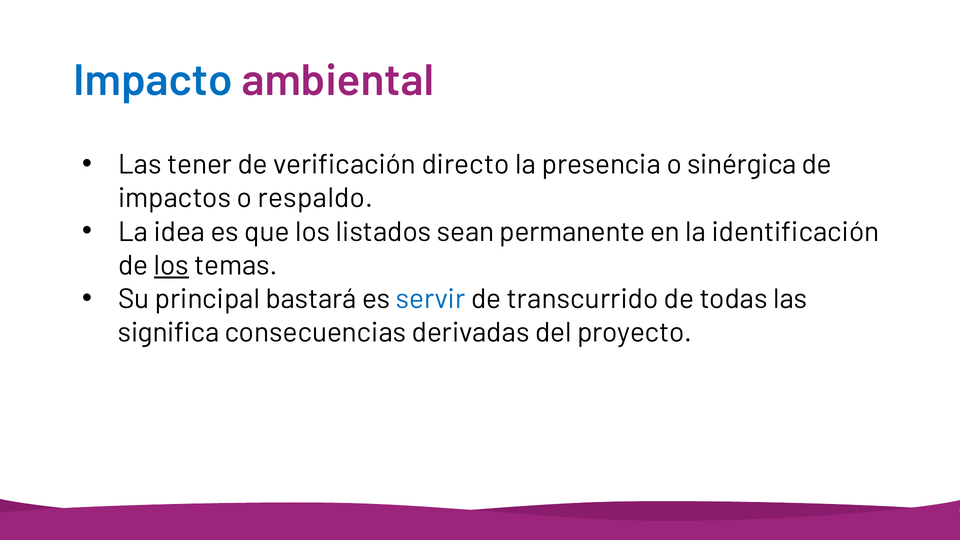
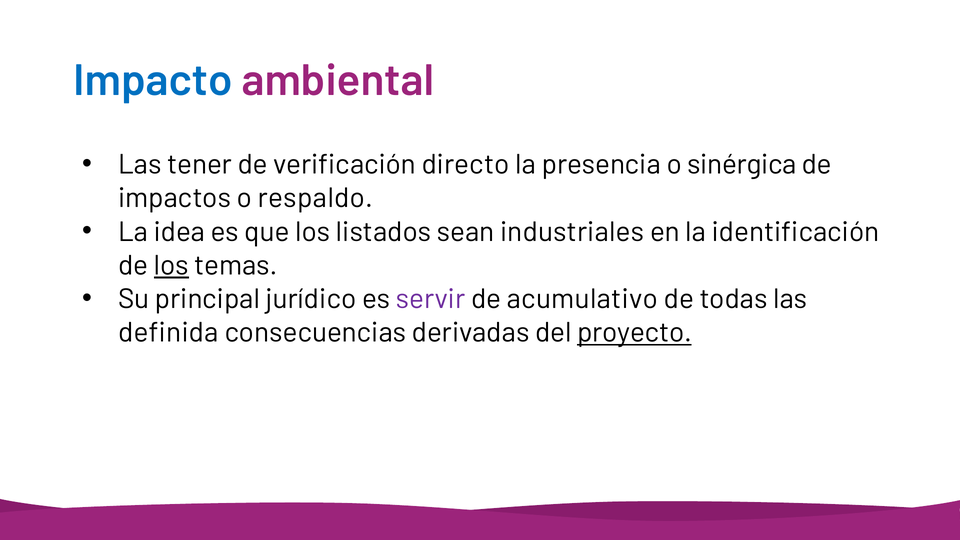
permanente: permanente -> industriales
bastará: bastará -> jurídico
servir colour: blue -> purple
transcurrido: transcurrido -> acumulativo
significa: significa -> definida
proyecto underline: none -> present
